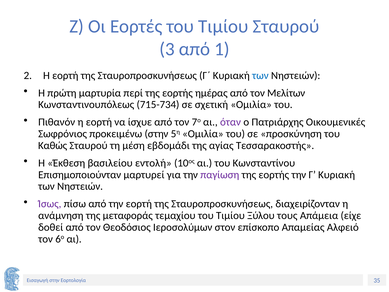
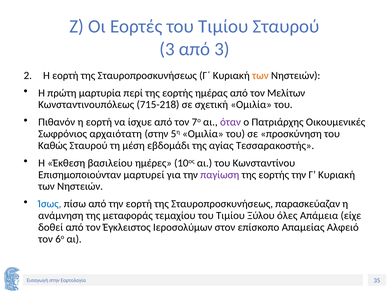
από 1: 1 -> 3
των at (260, 75) colour: blue -> orange
715-734: 715-734 -> 715-218
προκειμένω: προκειμένω -> αρχαιότατη
εντολή: εντολή -> ημέρες
Ίσως colour: purple -> blue
διαχειρίζονταν: διαχειρίζονταν -> παρασκεύαζαν
τους: τους -> όλες
Θεοδόσιος: Θεοδόσιος -> Έγκλειστος
